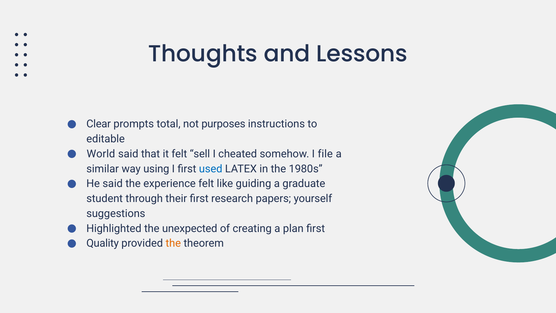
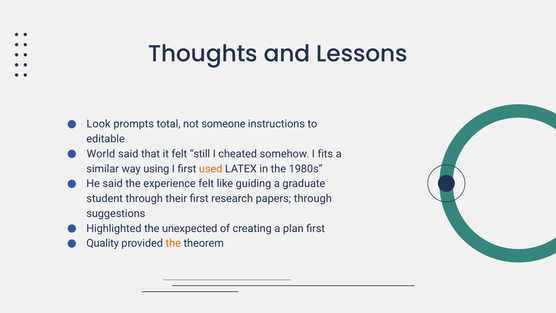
Clear: Clear -> Look
purposes: purposes -> someone
sell: sell -> still
file: file -> fits
used colour: blue -> orange
papers yourself: yourself -> through
